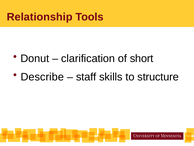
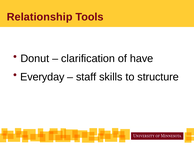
short: short -> have
Describe: Describe -> Everyday
